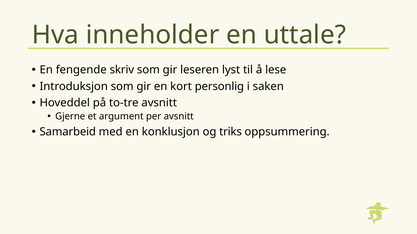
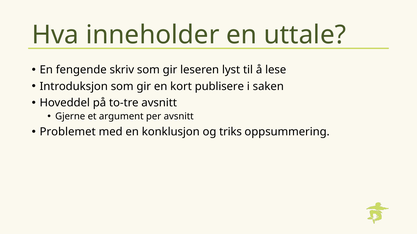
personlig: personlig -> publisere
Samarbeid: Samarbeid -> Problemet
